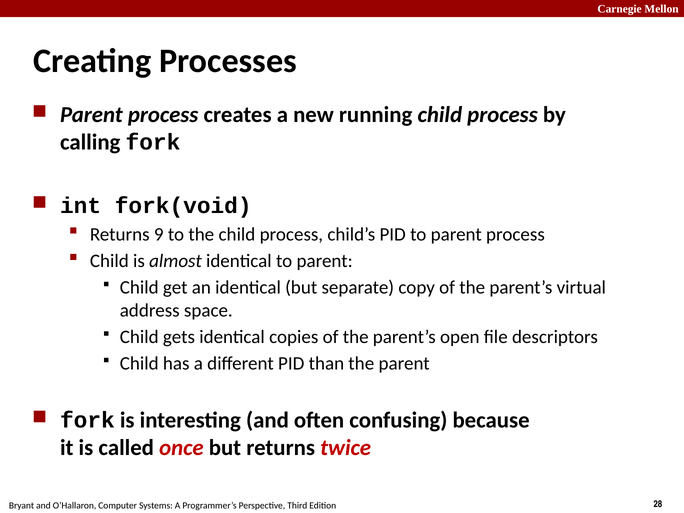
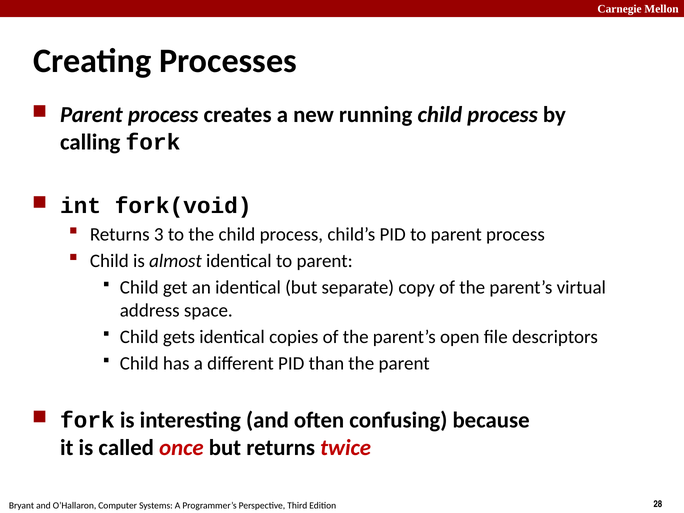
9: 9 -> 3
